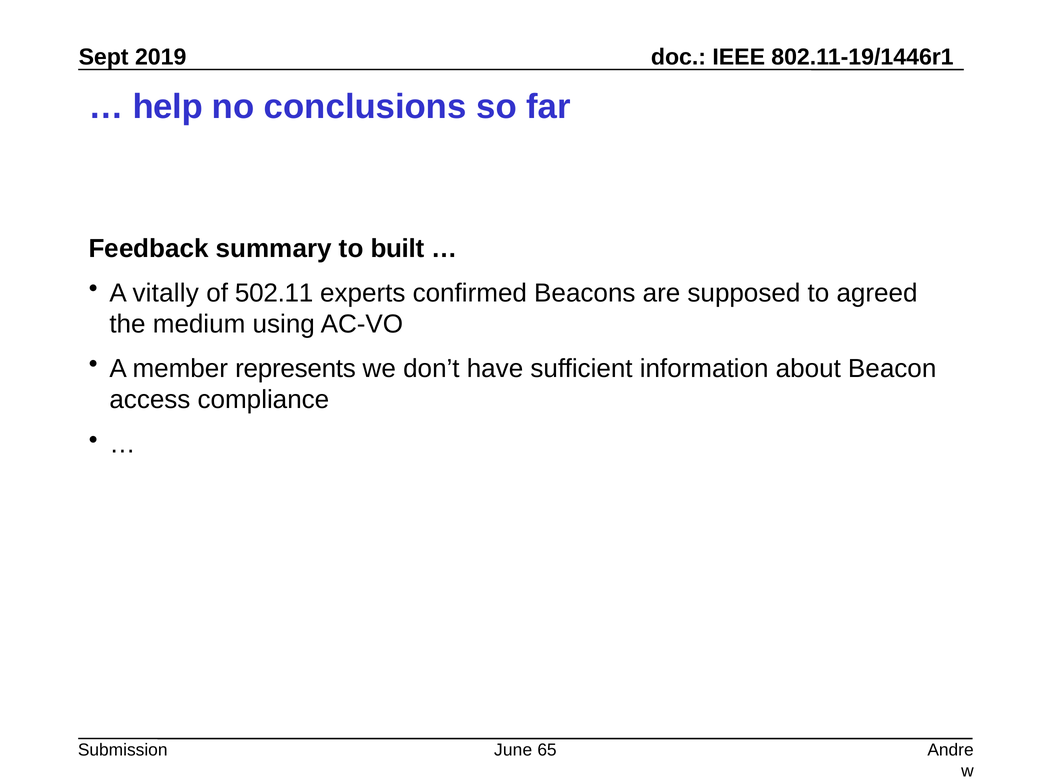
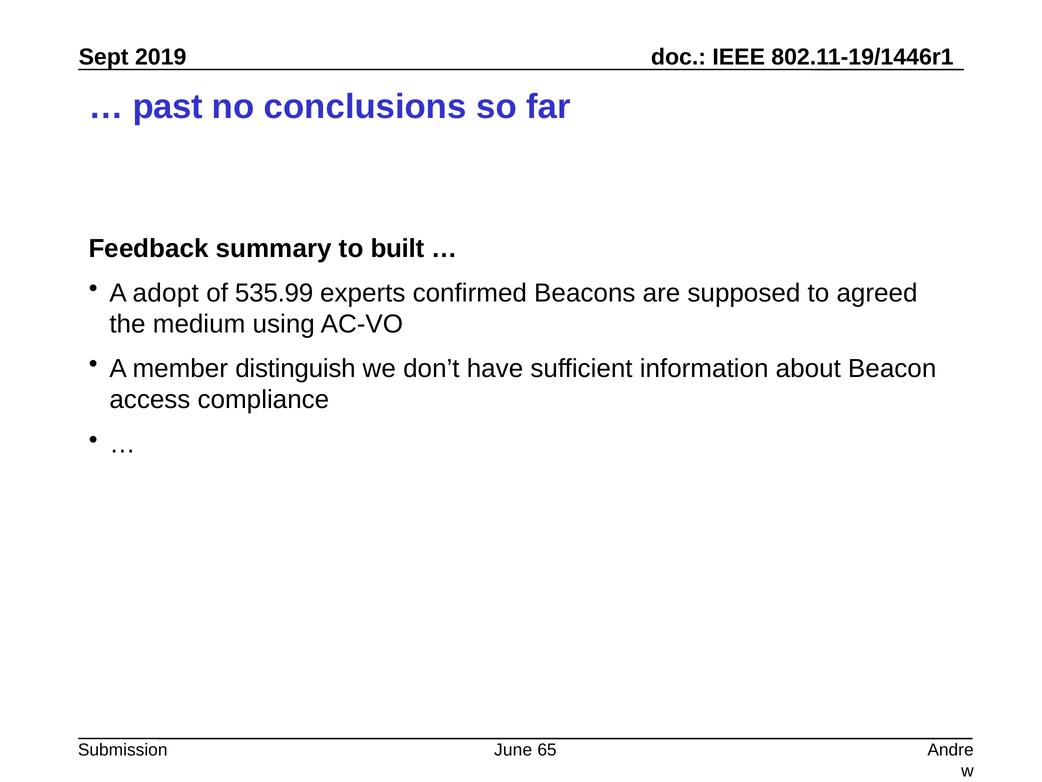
help: help -> past
vitally: vitally -> adopt
502.11: 502.11 -> 535.99
represents: represents -> distinguish
